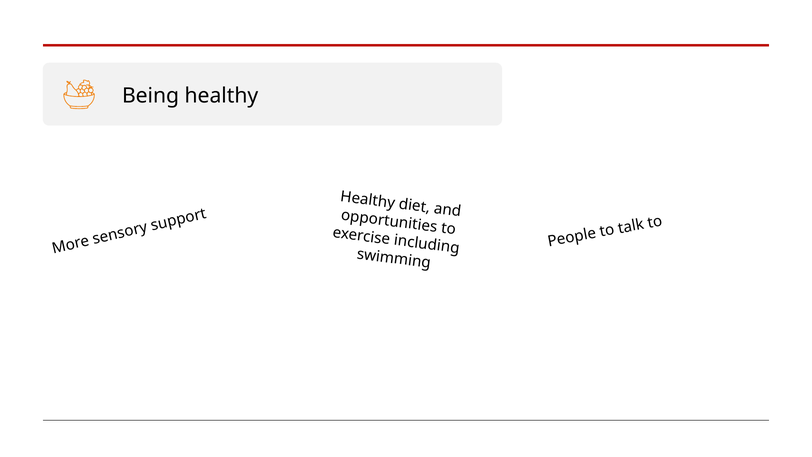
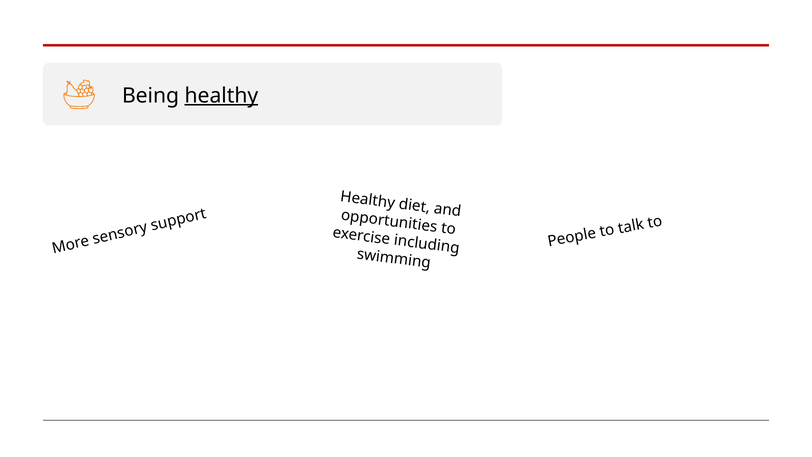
healthy at (221, 96) underline: none -> present
